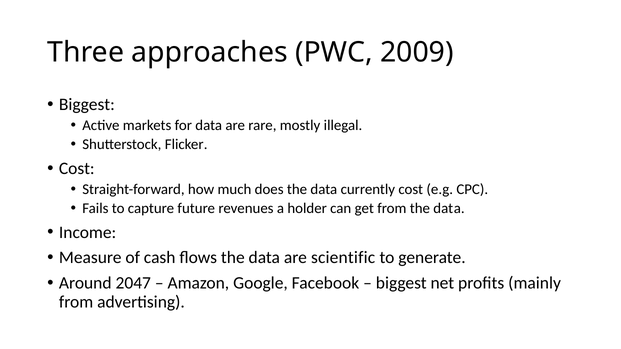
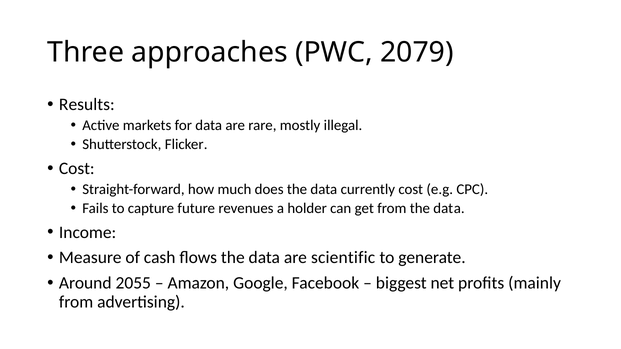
2009: 2009 -> 2079
Biggest at (87, 105): Biggest -> Results
2047: 2047 -> 2055
